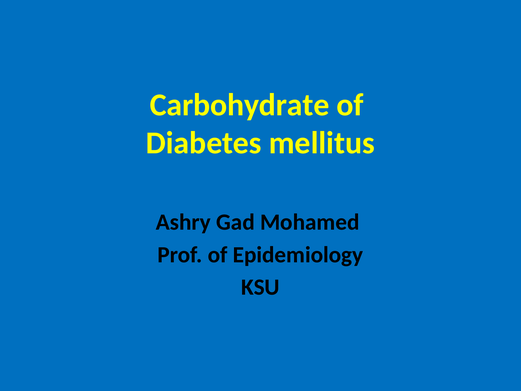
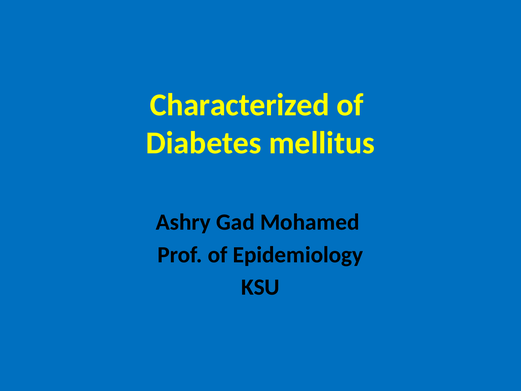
Carbohydrate: Carbohydrate -> Characterized
